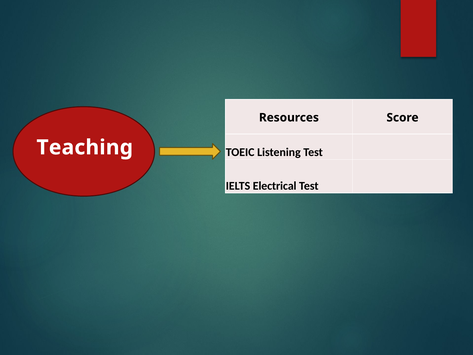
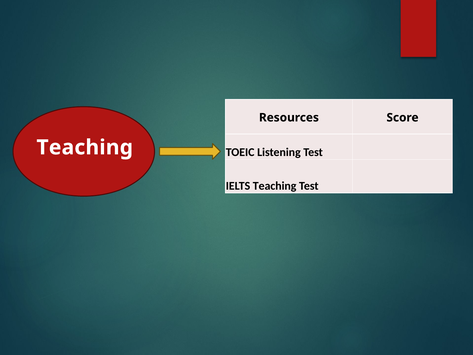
IELTS Electrical: Electrical -> Teaching
